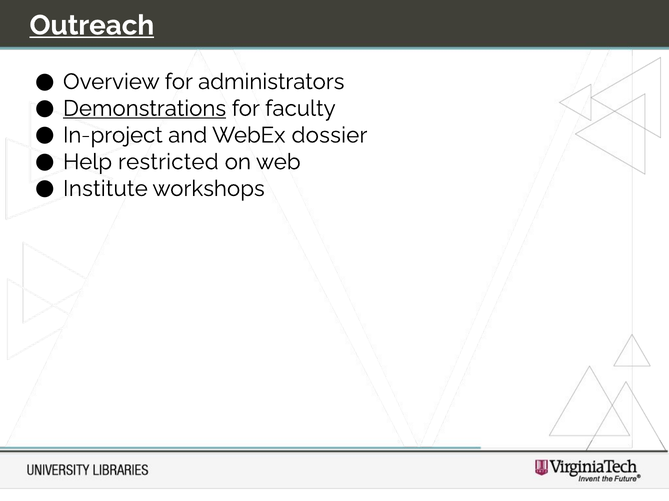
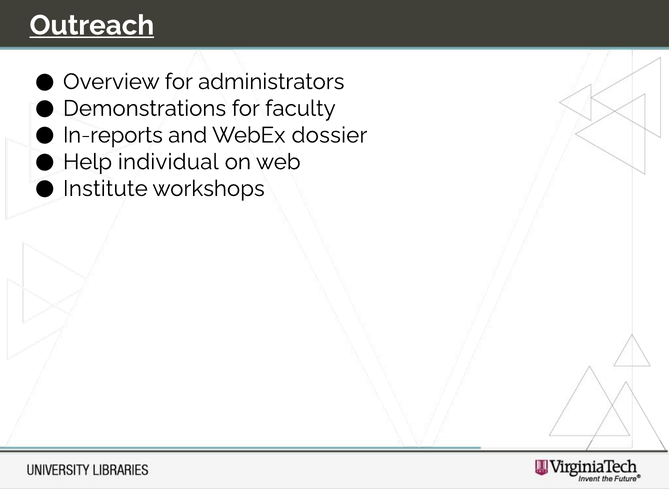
Demonstrations underline: present -> none
In-project: In-project -> In-reports
restricted: restricted -> individual
